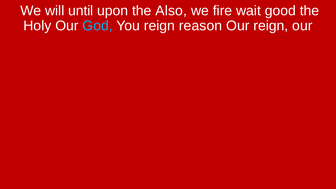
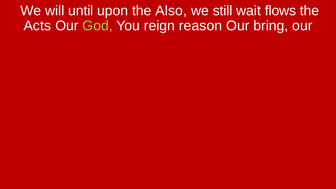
fire: fire -> still
good: good -> flows
Holy: Holy -> Acts
God colour: light blue -> light green
Our reign: reign -> bring
